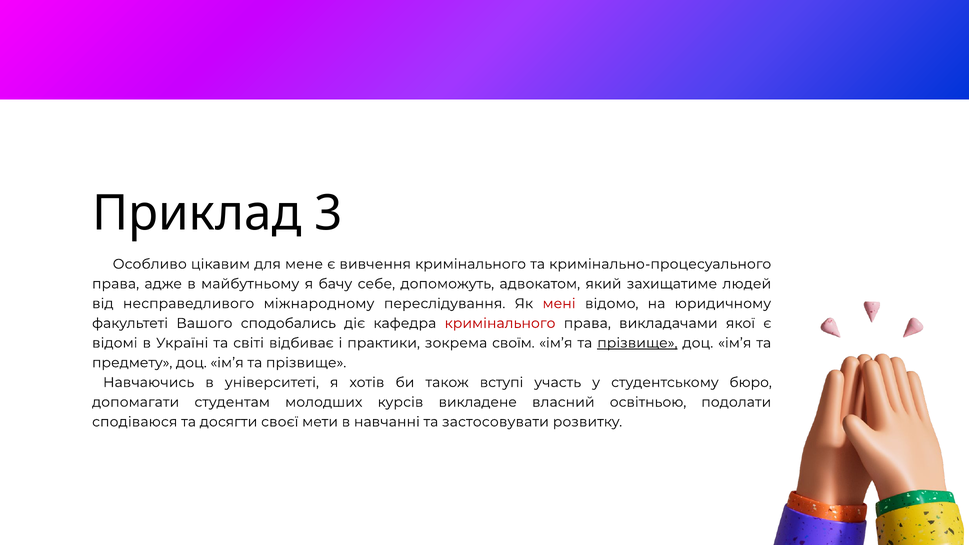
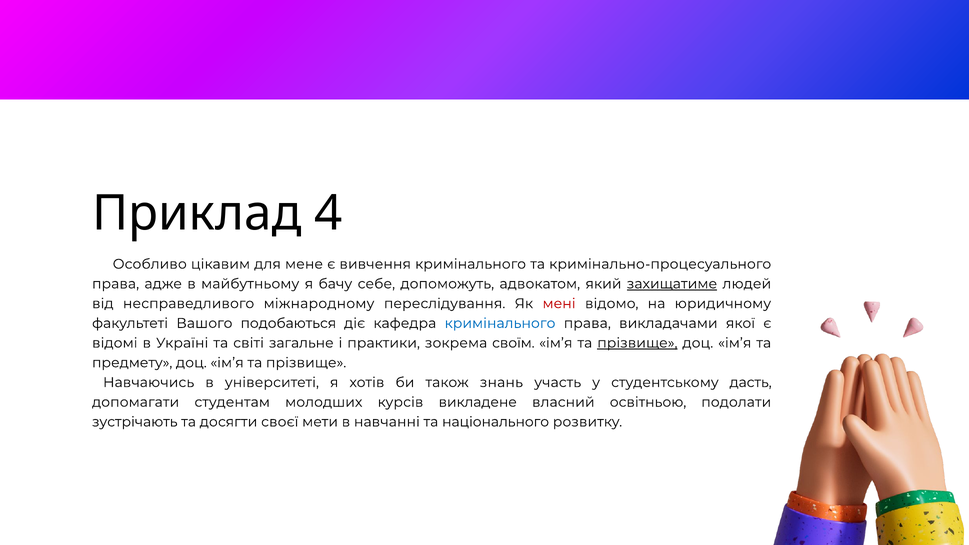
3: 3 -> 4
захищатиме underline: none -> present
сподобались: сподобались -> подобаються
кримінального at (500, 323) colour: red -> blue
відбиває: відбиває -> загальне
вступі: вступі -> знань
бюро: бюро -> дасть
сподіваюся: сподіваюся -> зустрічають
застосовувати: застосовувати -> національного
